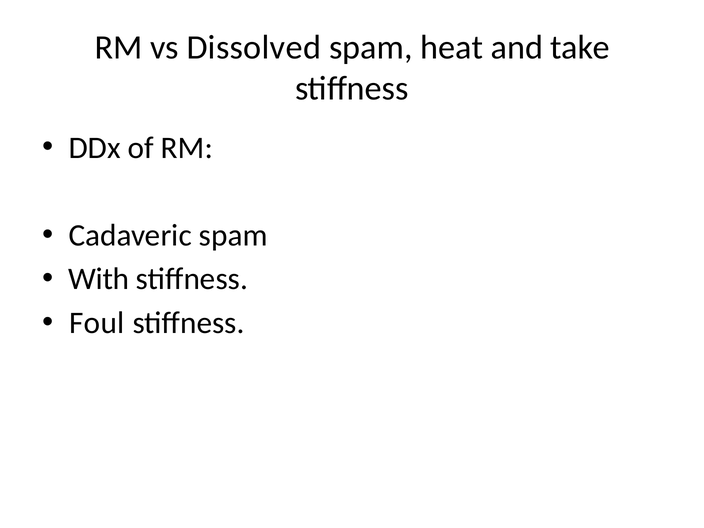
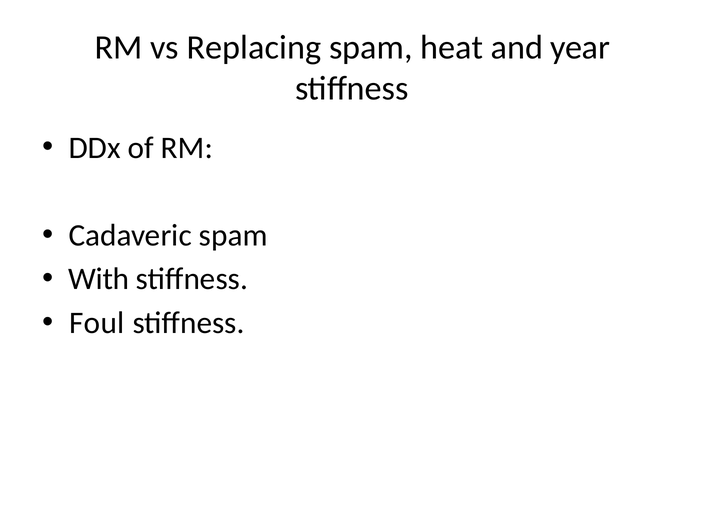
Dissolved: Dissolved -> Replacing
take: take -> year
